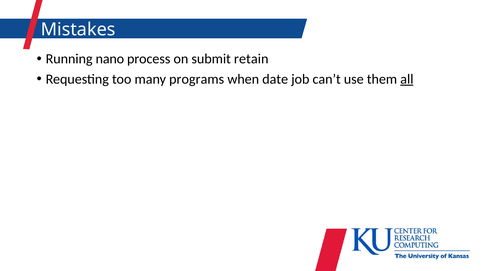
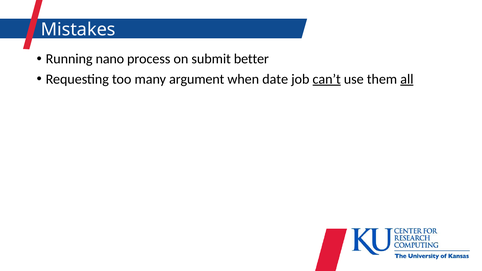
retain: retain -> better
programs: programs -> argument
can’t underline: none -> present
